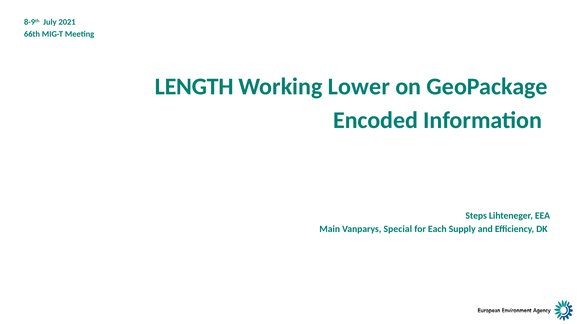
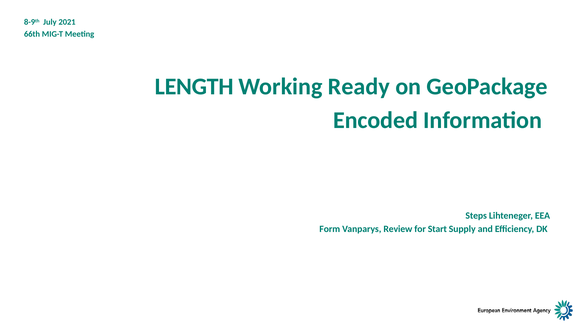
Lower: Lower -> Ready
Main: Main -> Form
Special: Special -> Review
Each: Each -> Start
